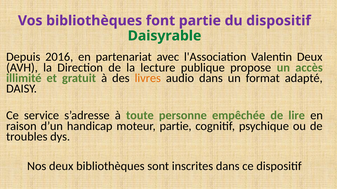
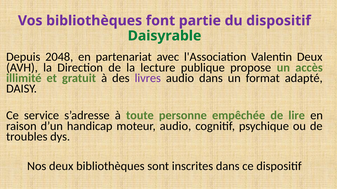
2016: 2016 -> 2048
livres colour: orange -> purple
moteur partie: partie -> audio
